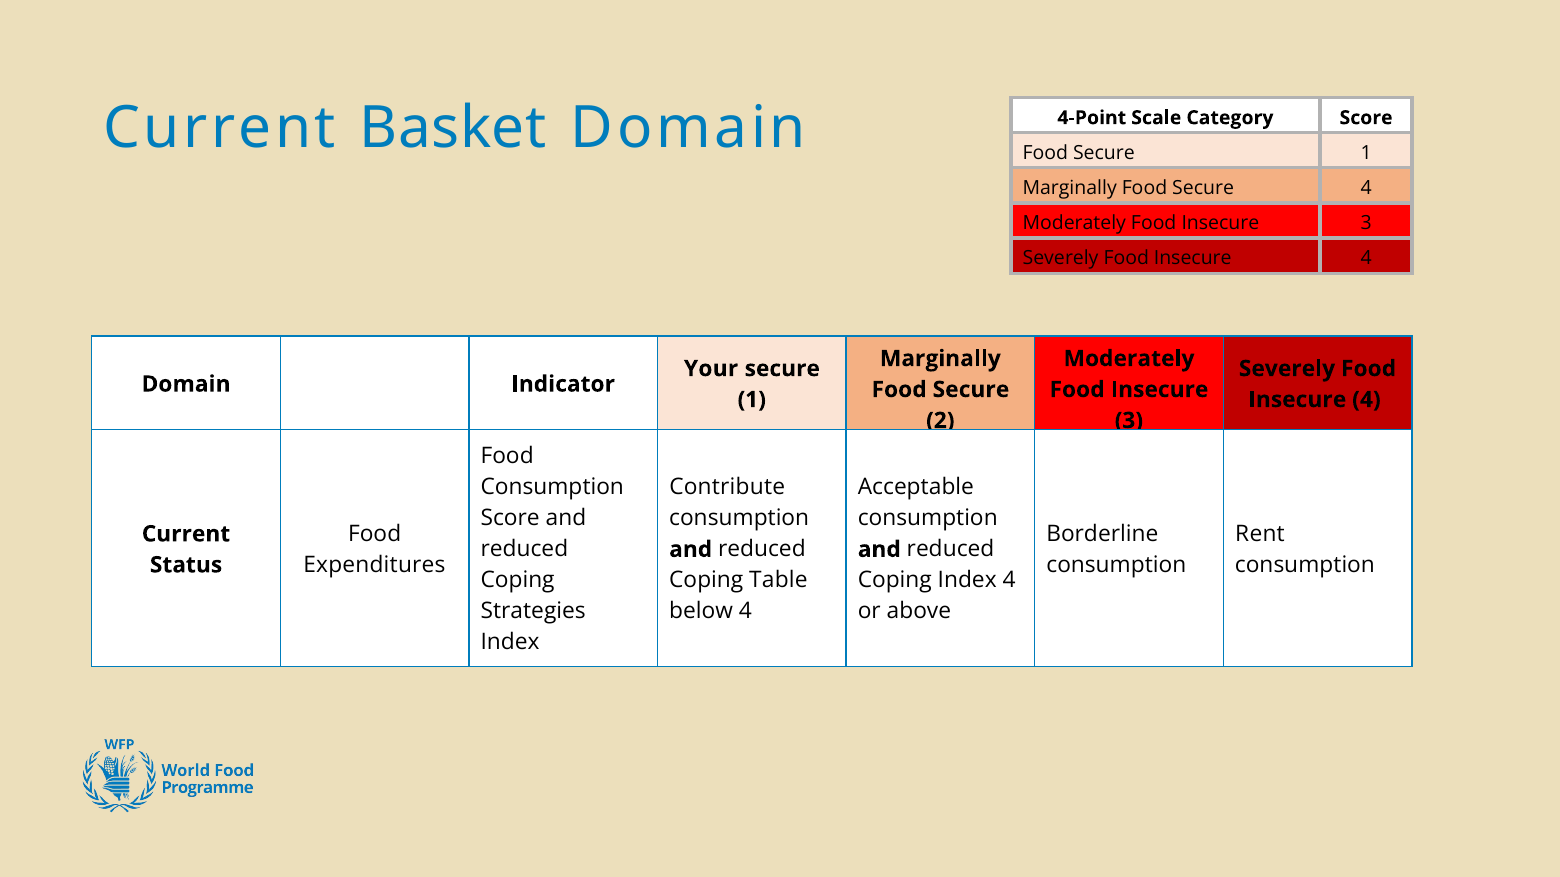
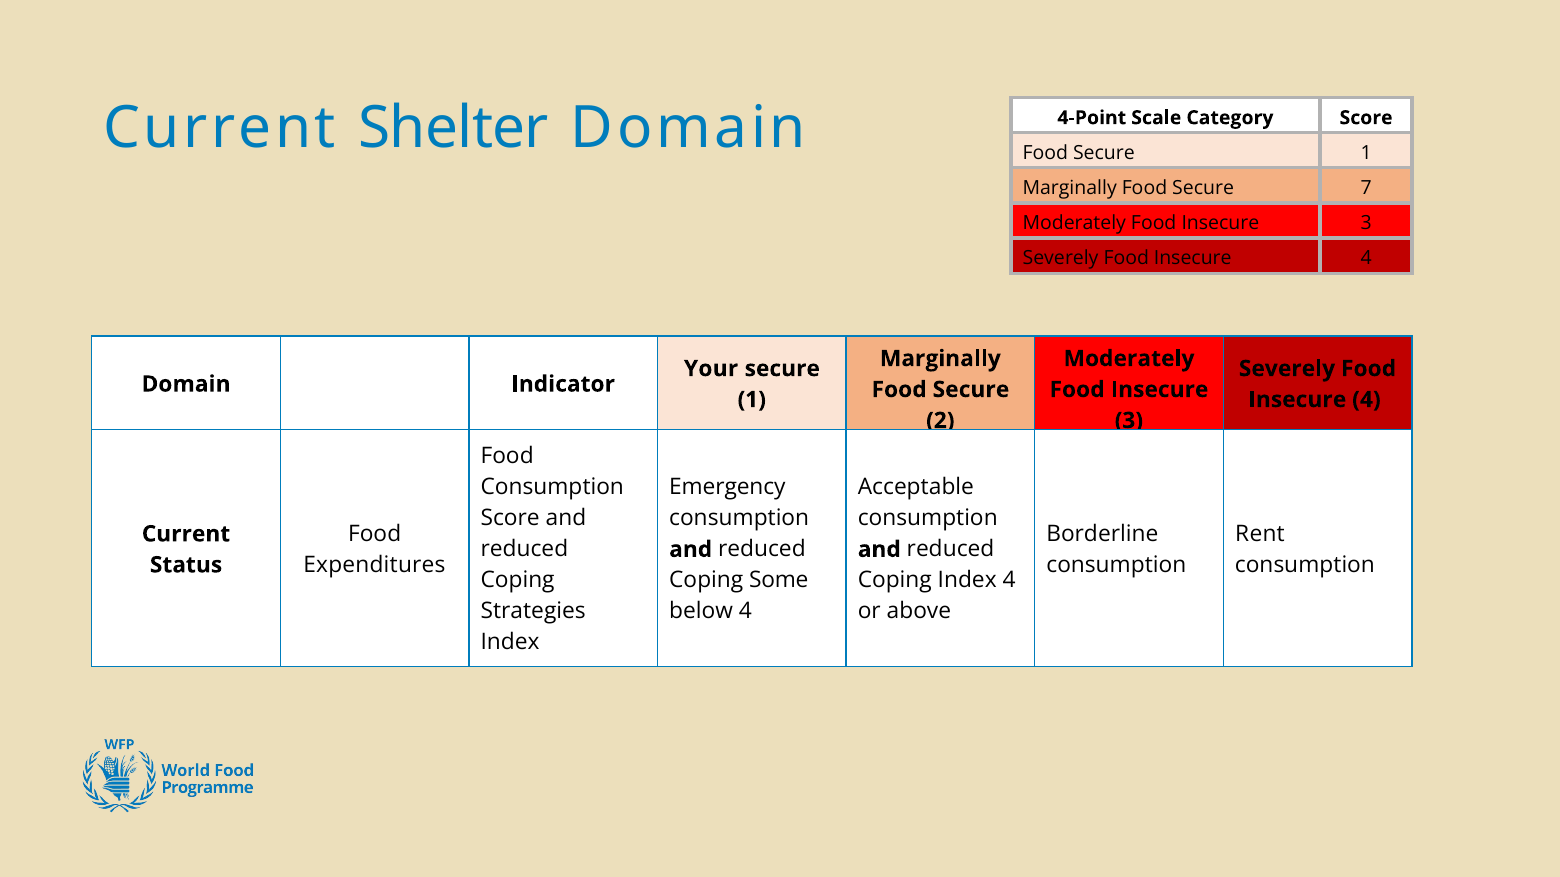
Basket: Basket -> Shelter
Secure 4: 4 -> 7
Contribute: Contribute -> Emergency
Table: Table -> Some
